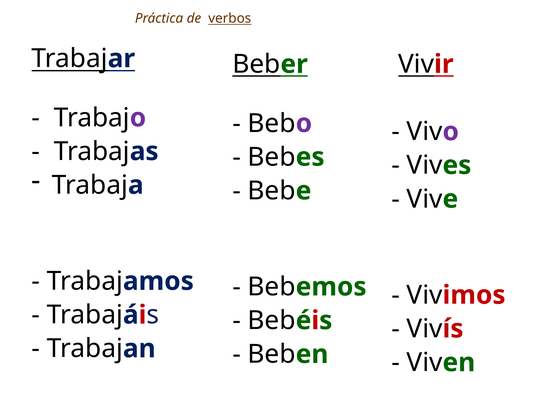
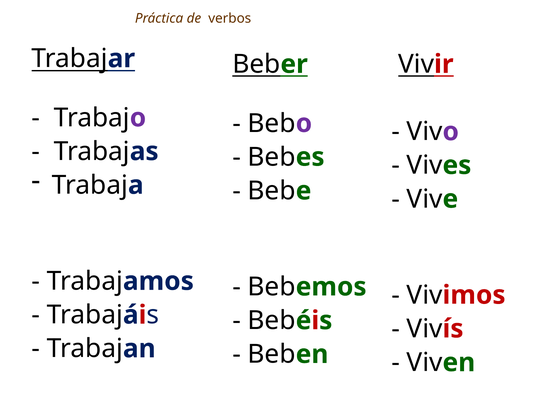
verbos underline: present -> none
